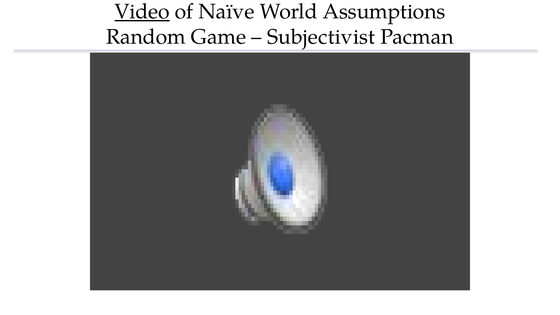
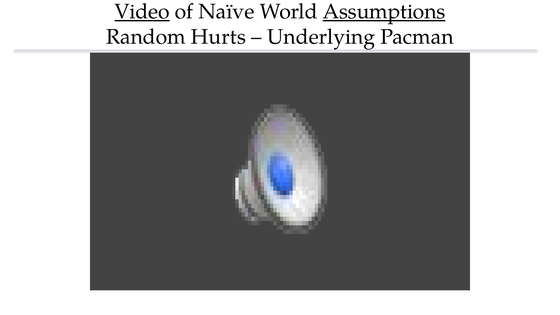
Assumptions underline: none -> present
Game: Game -> Hurts
Subjectivist: Subjectivist -> Underlying
